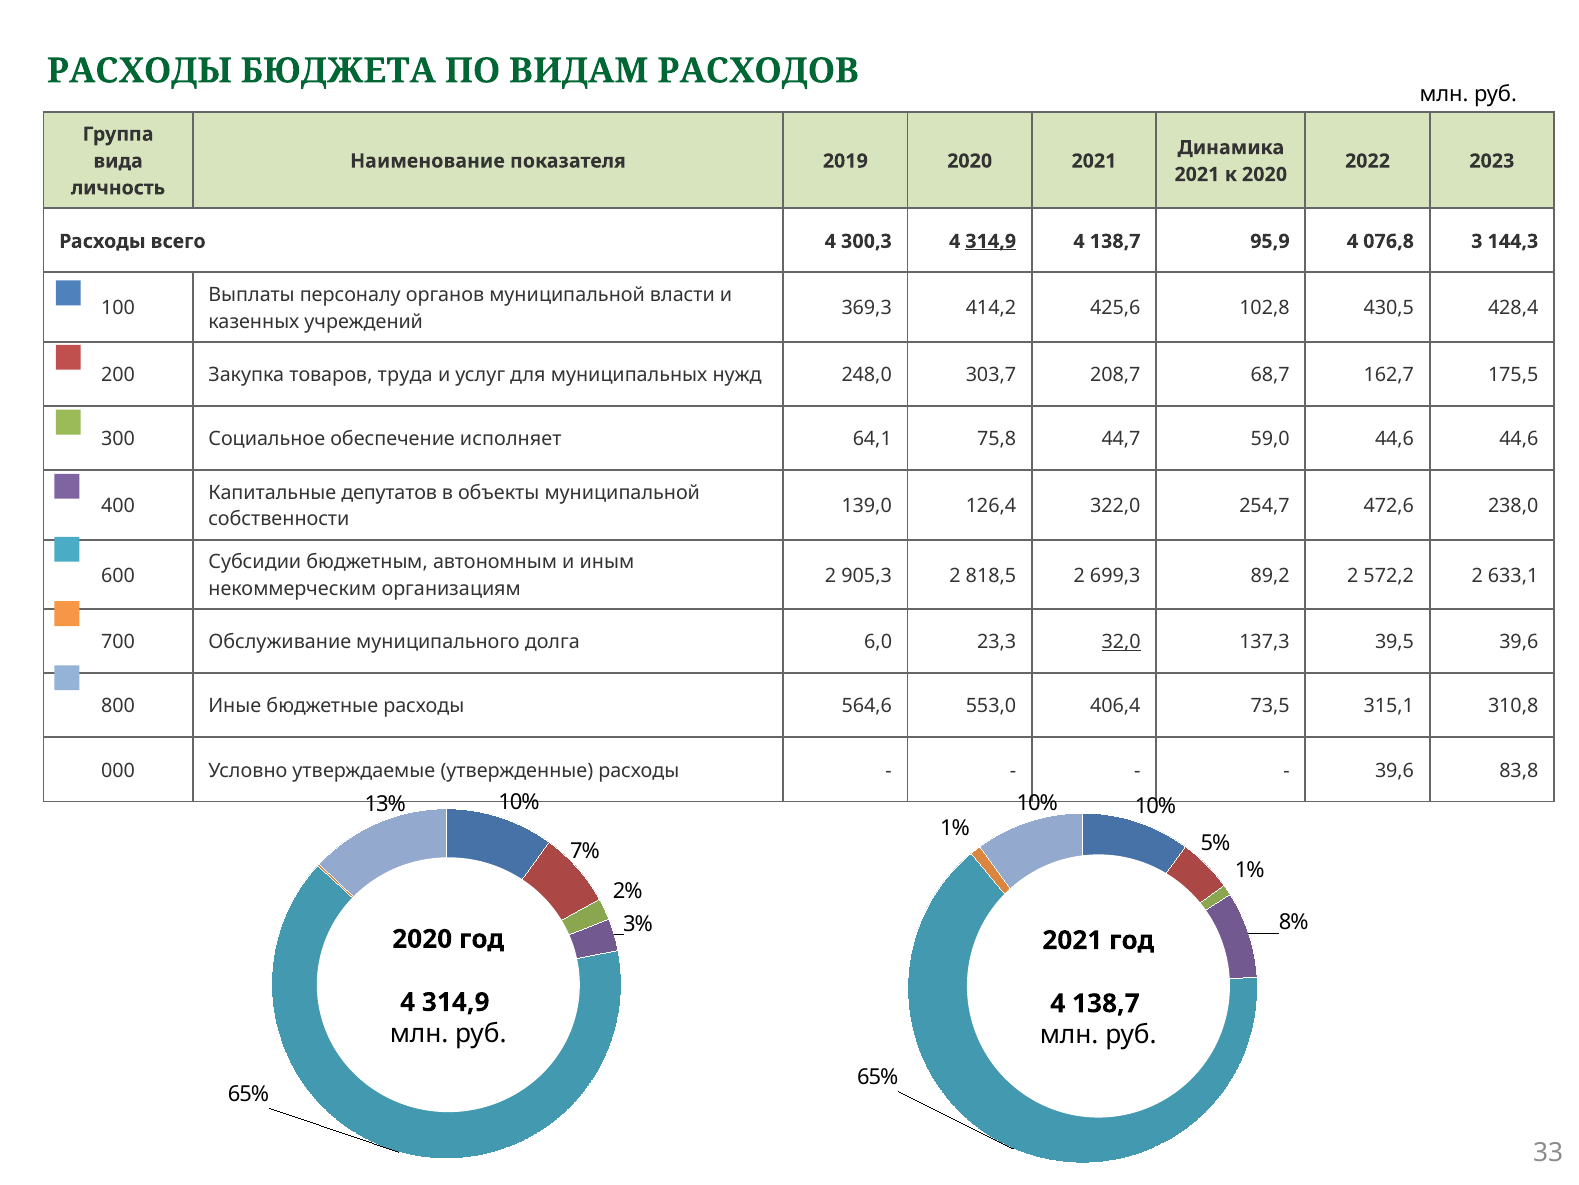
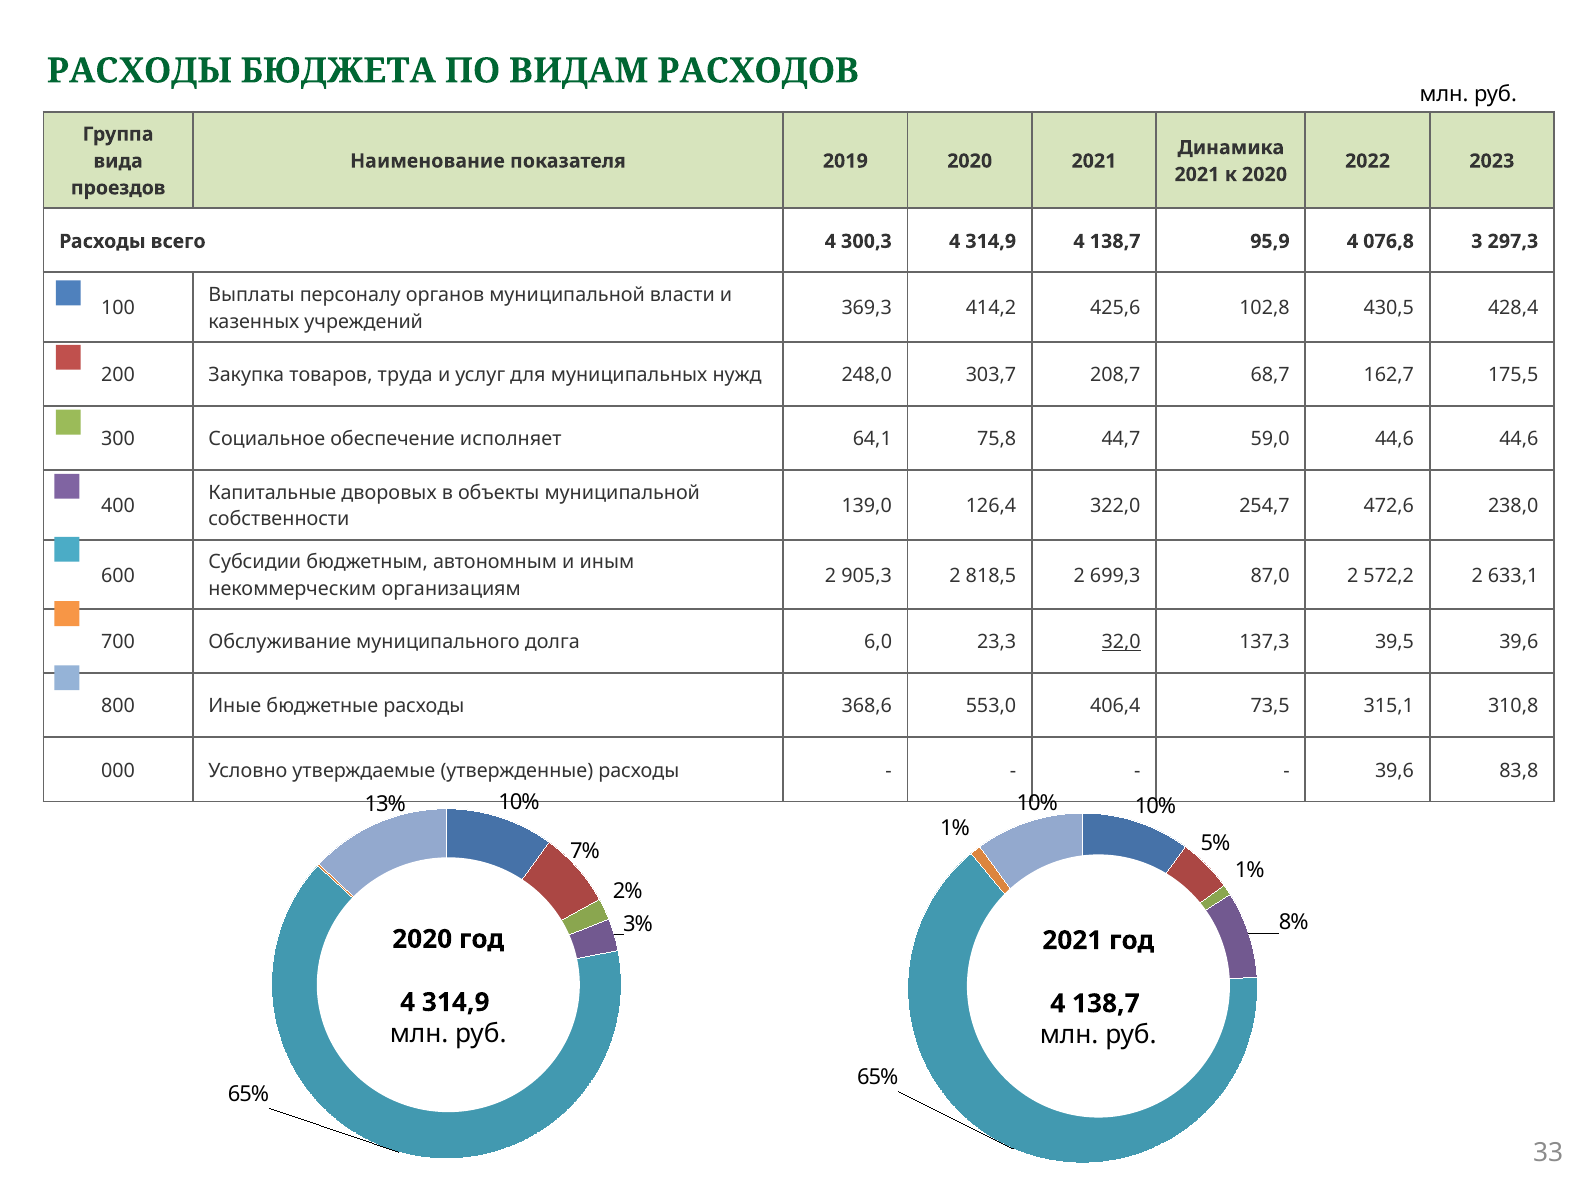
личность: личность -> проездов
314,9 at (991, 241) underline: present -> none
144,3: 144,3 -> 297,3
депутатов: депутатов -> дворовых
89,2: 89,2 -> 87,0
564,6: 564,6 -> 368,6
